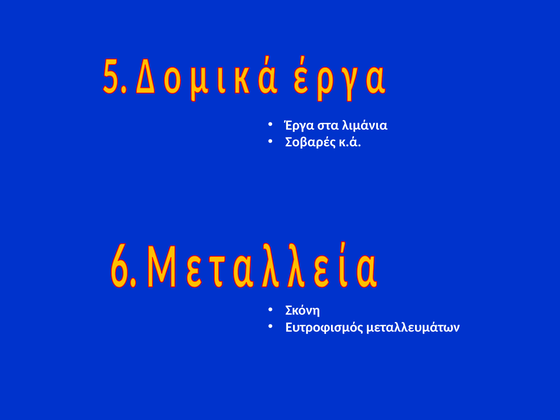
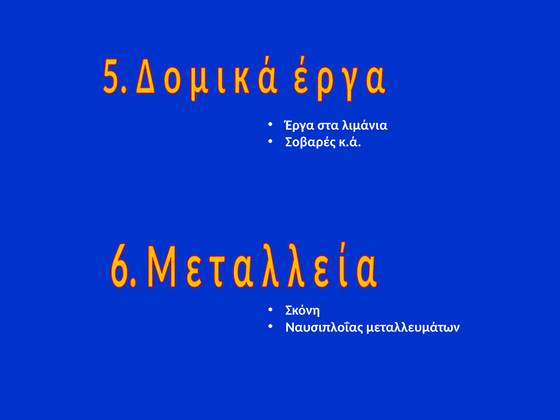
Ευτροφισμός: Ευτροφισμός -> Ναυσιπλοΐας
